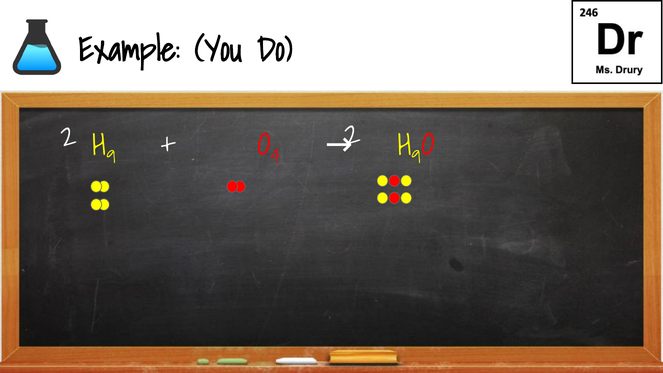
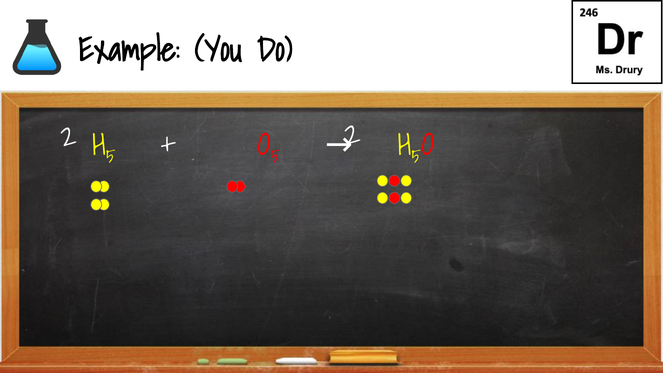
9 at (111, 157): 9 -> 5
4 at (275, 157): 4 -> 5
9 at (417, 157): 9 -> 5
